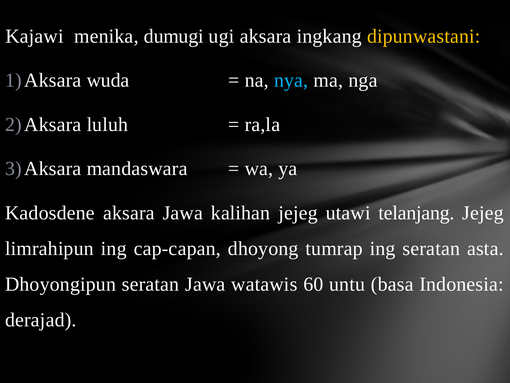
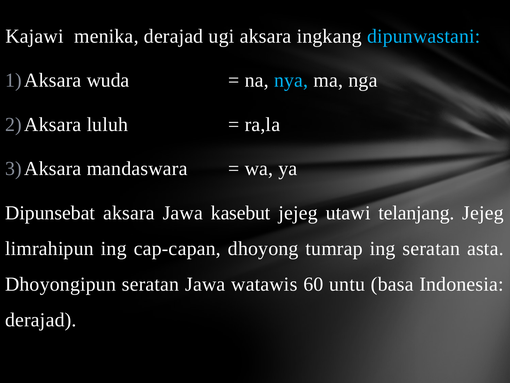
menika dumugi: dumugi -> derajad
dipunwastani colour: yellow -> light blue
Kadosdene: Kadosdene -> Dipunsebat
kalihan: kalihan -> kasebut
